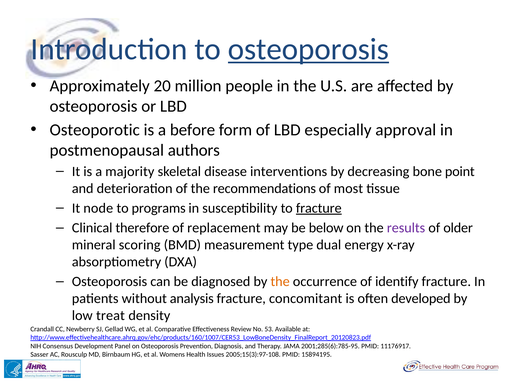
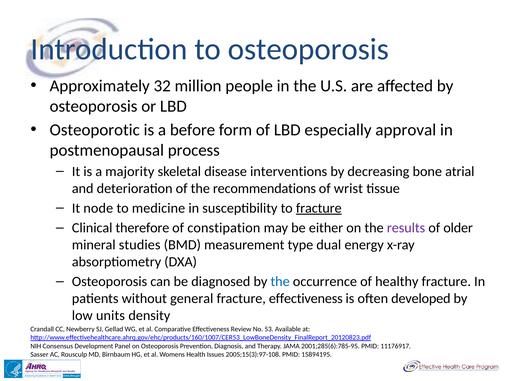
osteoporosis at (309, 49) underline: present -> none
20: 20 -> 32
authors: authors -> process
point: point -> atrial
most: most -> wrist
programs: programs -> medicine
replacement: replacement -> constipation
below: below -> either
scoring: scoring -> studies
the at (280, 282) colour: orange -> blue
identify: identify -> healthy
analysis: analysis -> general
fracture concomitant: concomitant -> effectiveness
treat: treat -> units
